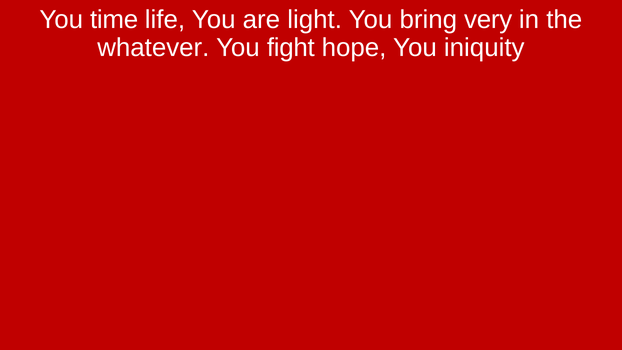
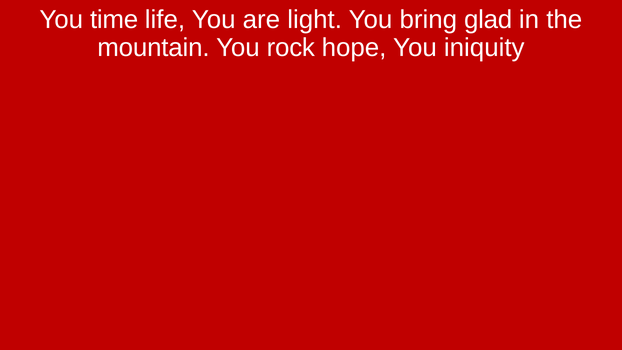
very: very -> glad
whatever: whatever -> mountain
fight: fight -> rock
